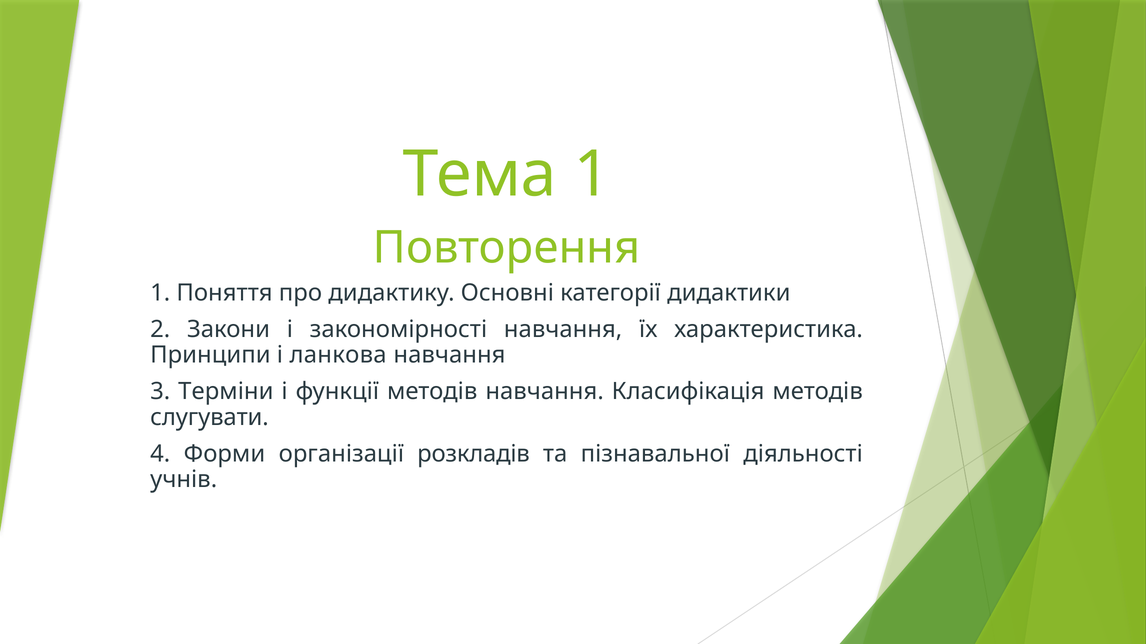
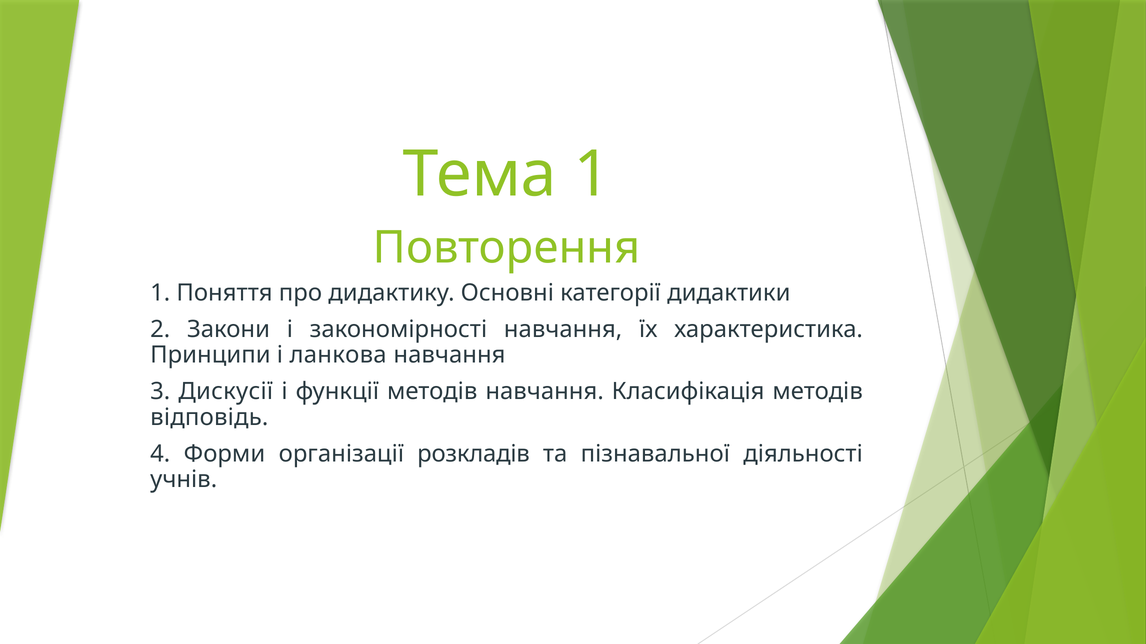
Терміни: Терміни -> Дискусії
слугувати: слугувати -> відповідь
